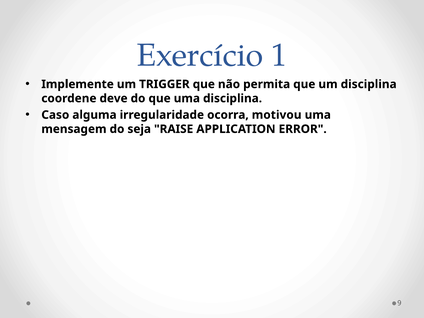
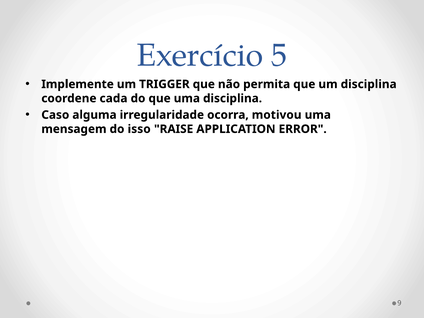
1: 1 -> 5
deve: deve -> cada
seja: seja -> isso
